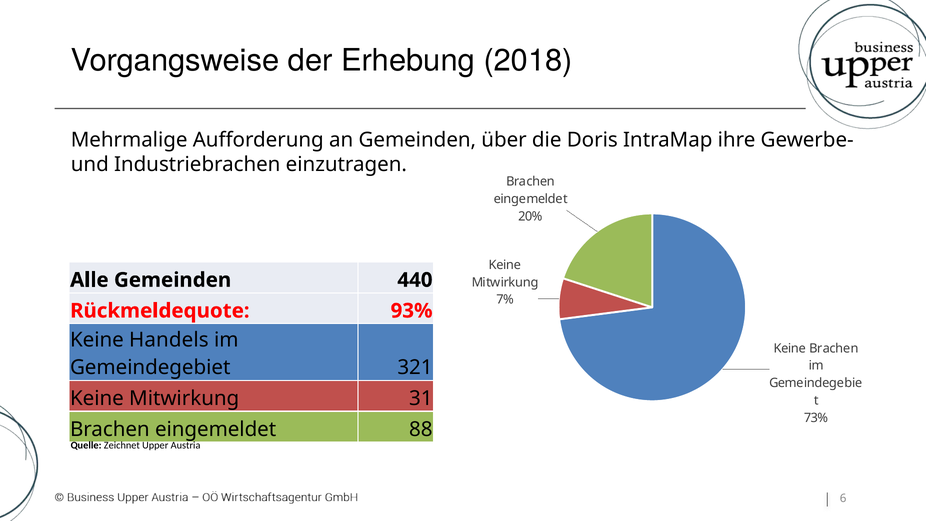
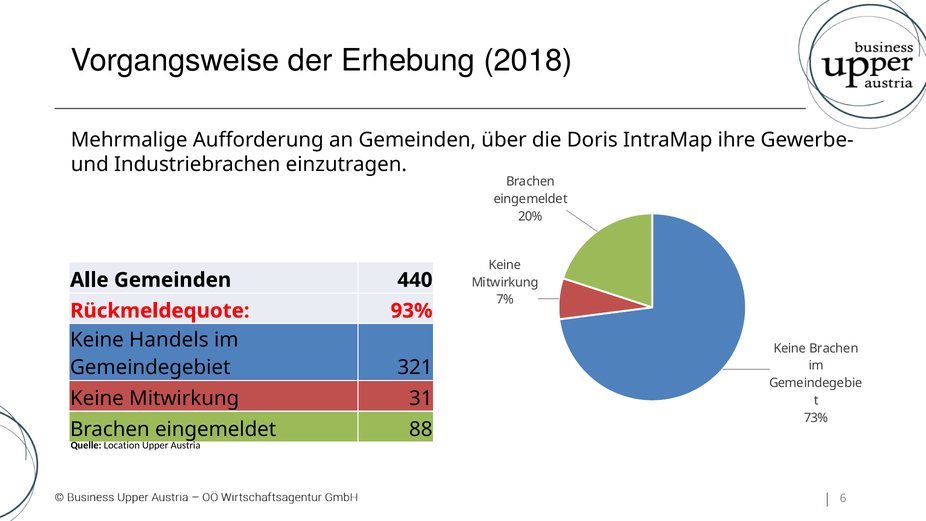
Zeichnet: Zeichnet -> Location
